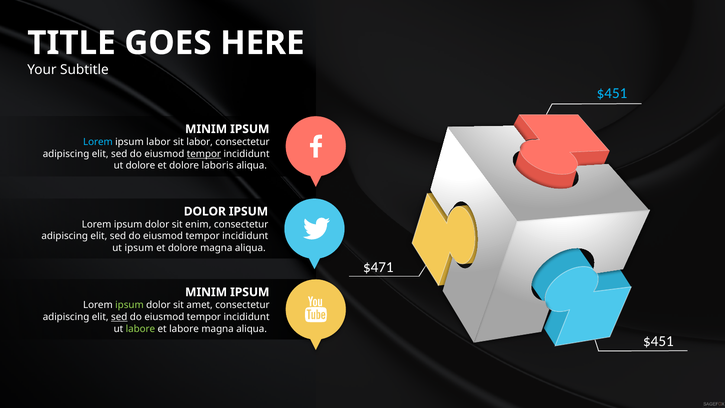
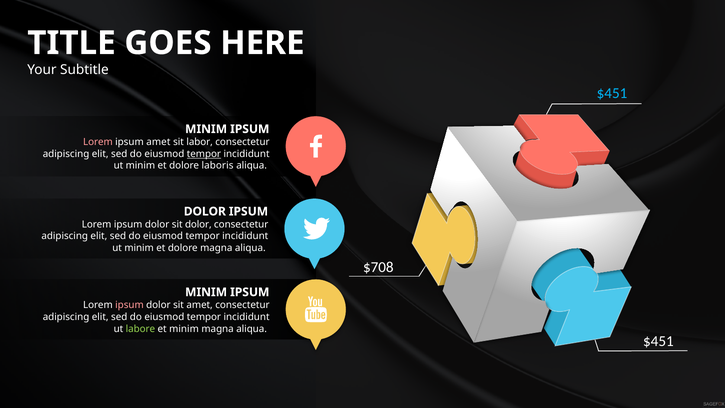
Lorem at (98, 142) colour: light blue -> pink
ipsum labor: labor -> amet
dolore at (140, 166): dolore -> minim
sit enim: enim -> dolor
ipsum at (139, 248): ipsum -> minim
$471: $471 -> $708
ipsum at (129, 305) colour: light green -> pink
sed at (119, 317) underline: present -> none
et labore: labore -> minim
